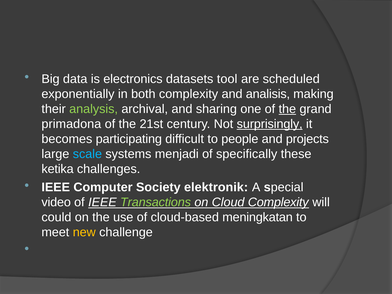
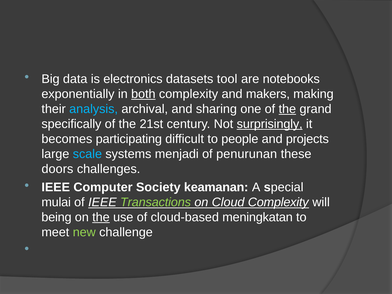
scheduled: scheduled -> notebooks
both underline: none -> present
analisis: analisis -> makers
analysis colour: light green -> light blue
primadona: primadona -> specifically
specifically: specifically -> penurunan
ketika: ketika -> doors
elektronik: elektronik -> keamanan
video: video -> mulai
could: could -> being
the at (101, 217) underline: none -> present
new colour: yellow -> light green
